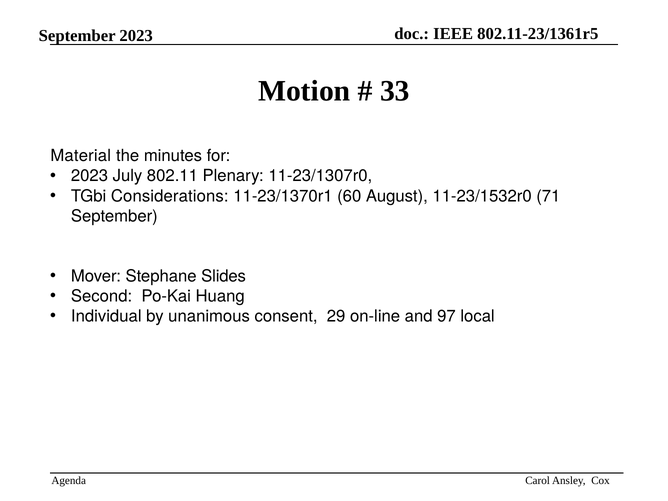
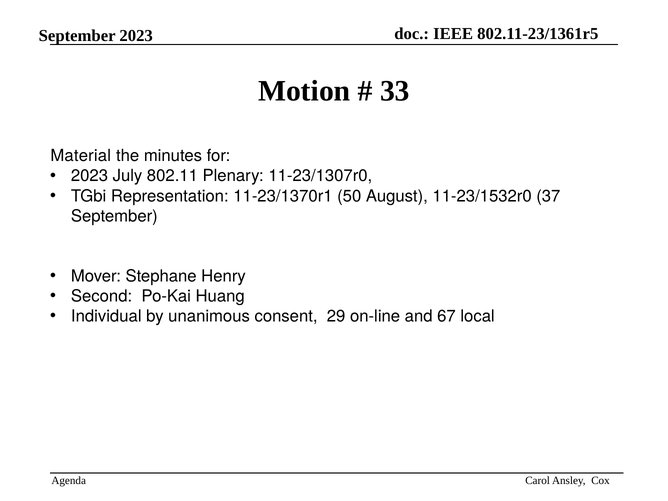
Considerations: Considerations -> Representation
60: 60 -> 50
71: 71 -> 37
Slides: Slides -> Henry
97: 97 -> 67
